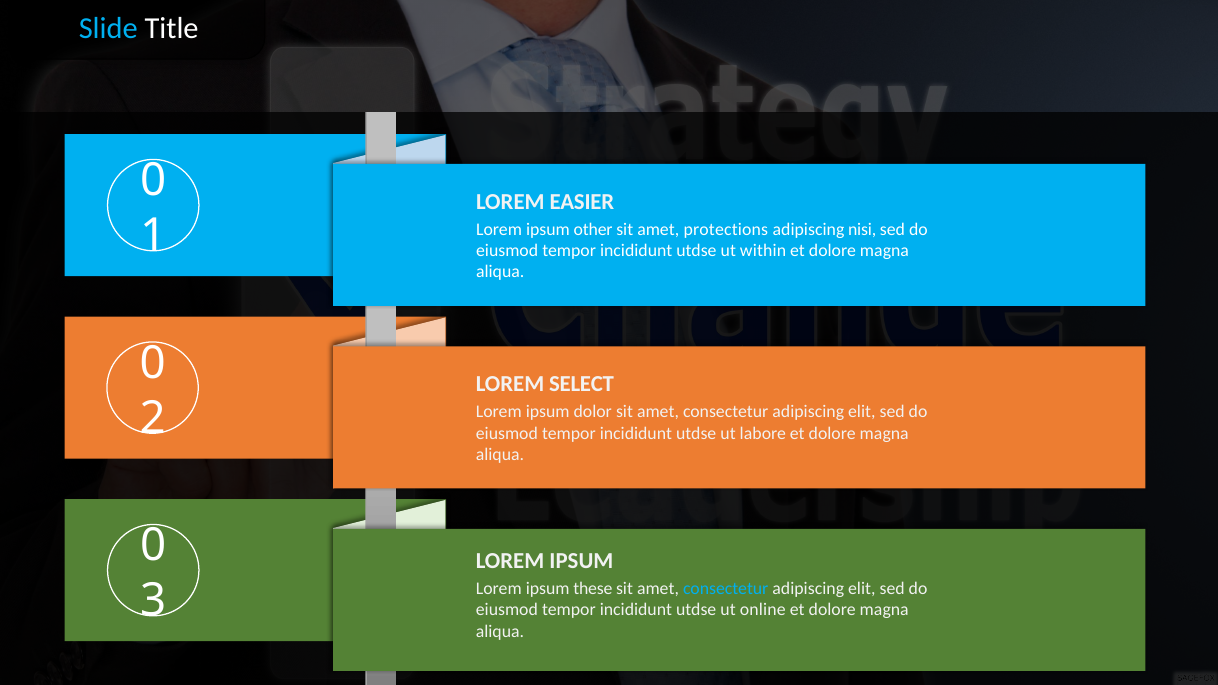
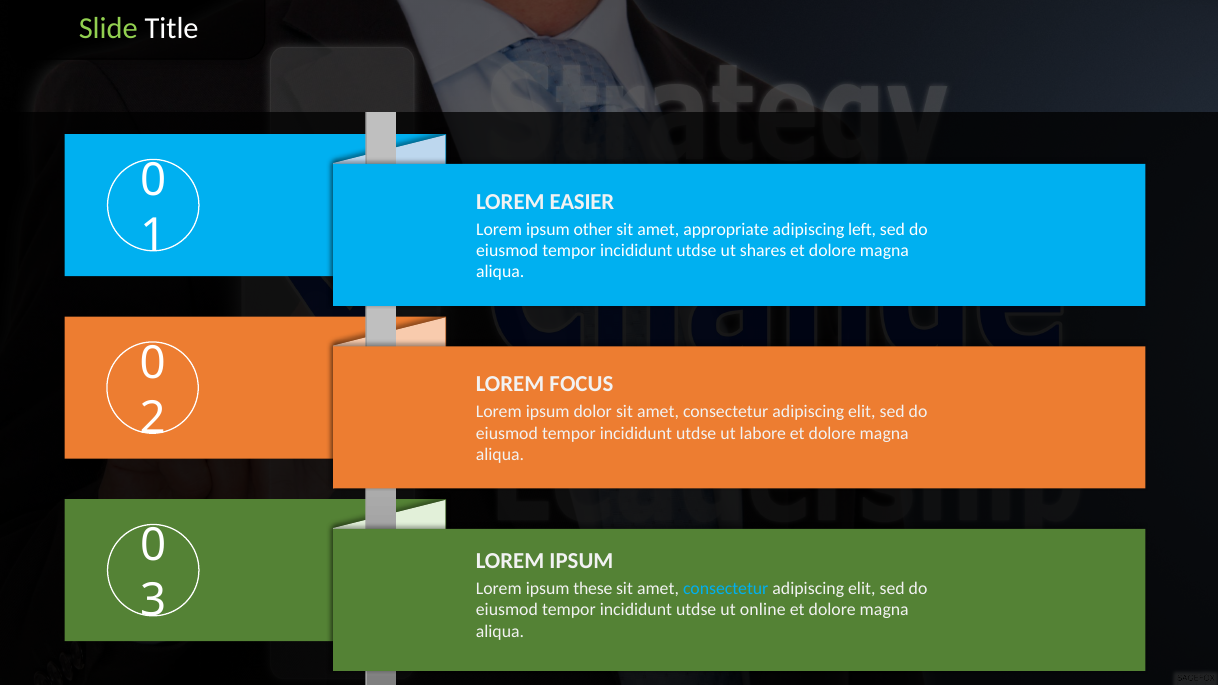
Slide colour: light blue -> light green
protections: protections -> appropriate
nisi: nisi -> left
within: within -> shares
SELECT: SELECT -> FOCUS
